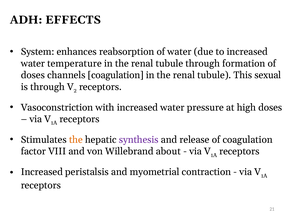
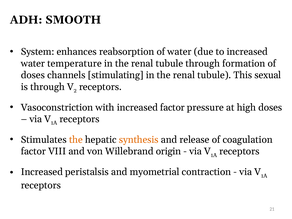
EFFECTS: EFFECTS -> SMOOTH
channels coagulation: coagulation -> stimulating
with increased water: water -> factor
synthesis colour: purple -> orange
about: about -> origin
